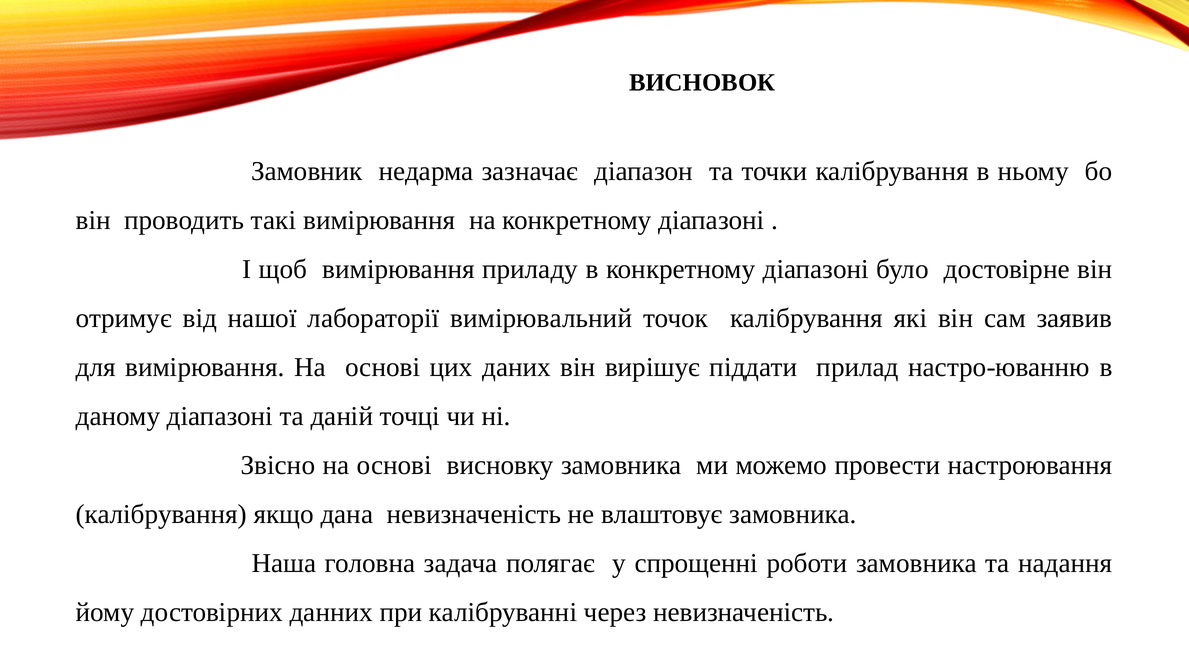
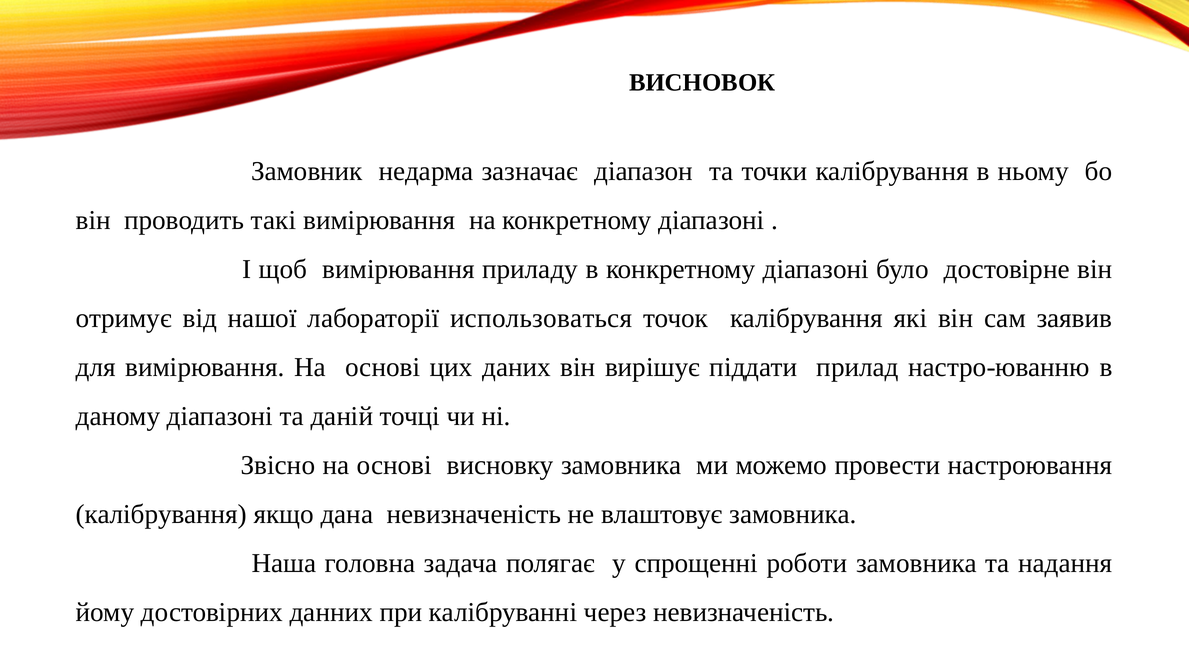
вимірювальний: вимірювальний -> использоваться
